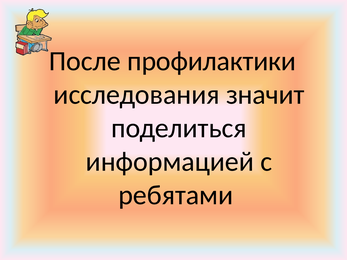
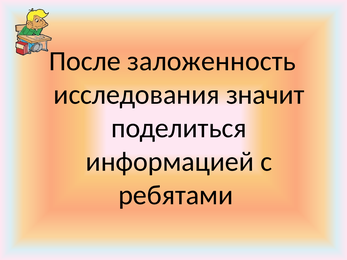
профилактики: профилактики -> заложенность
